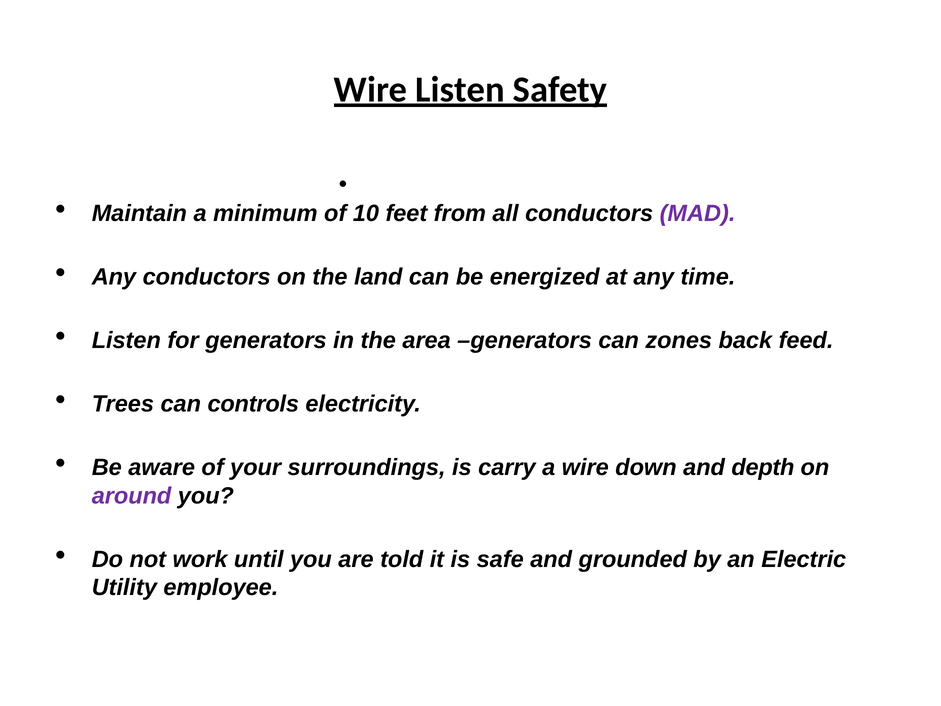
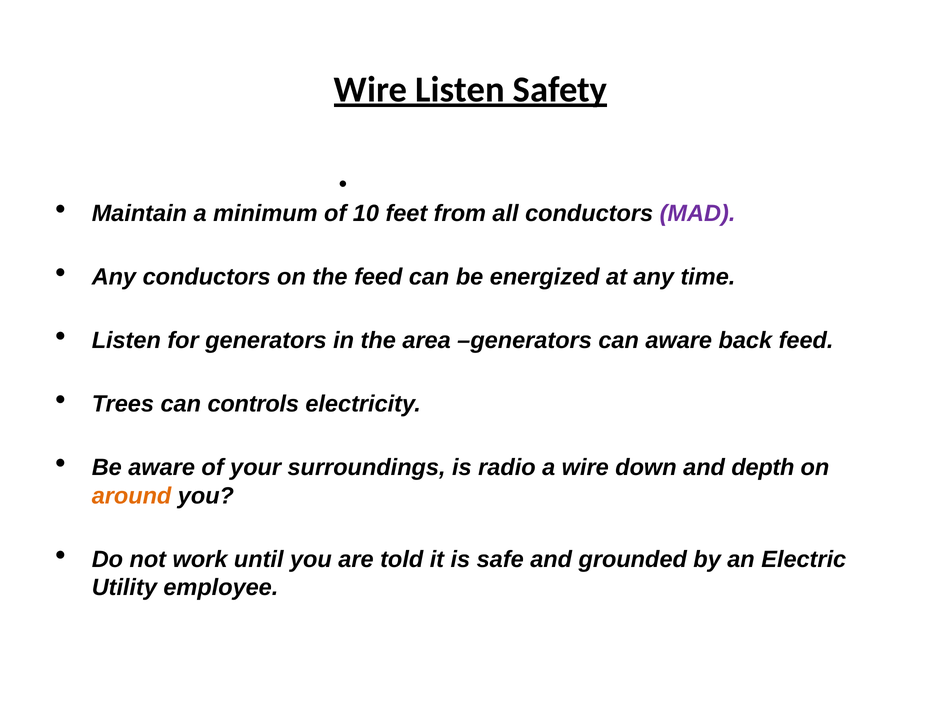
the land: land -> feed
can zones: zones -> aware
carry: carry -> radio
around colour: purple -> orange
